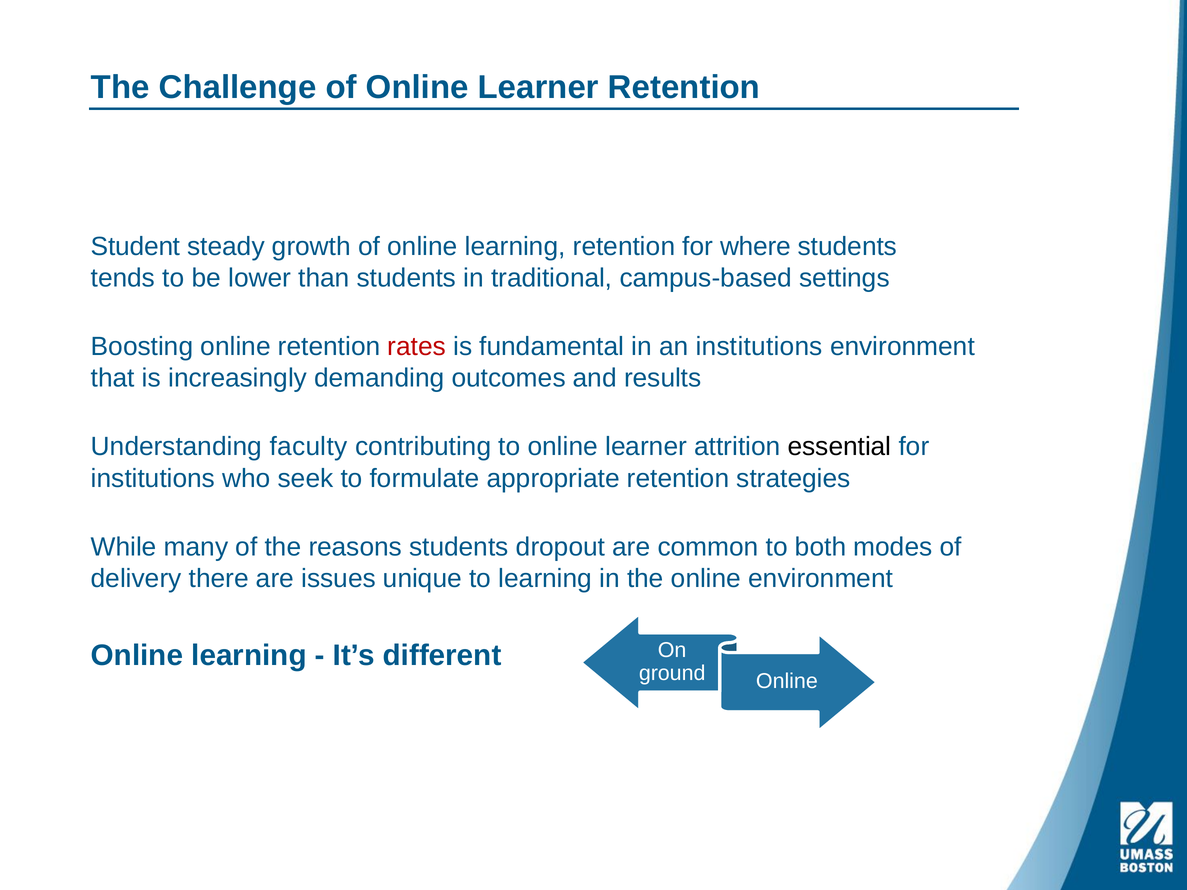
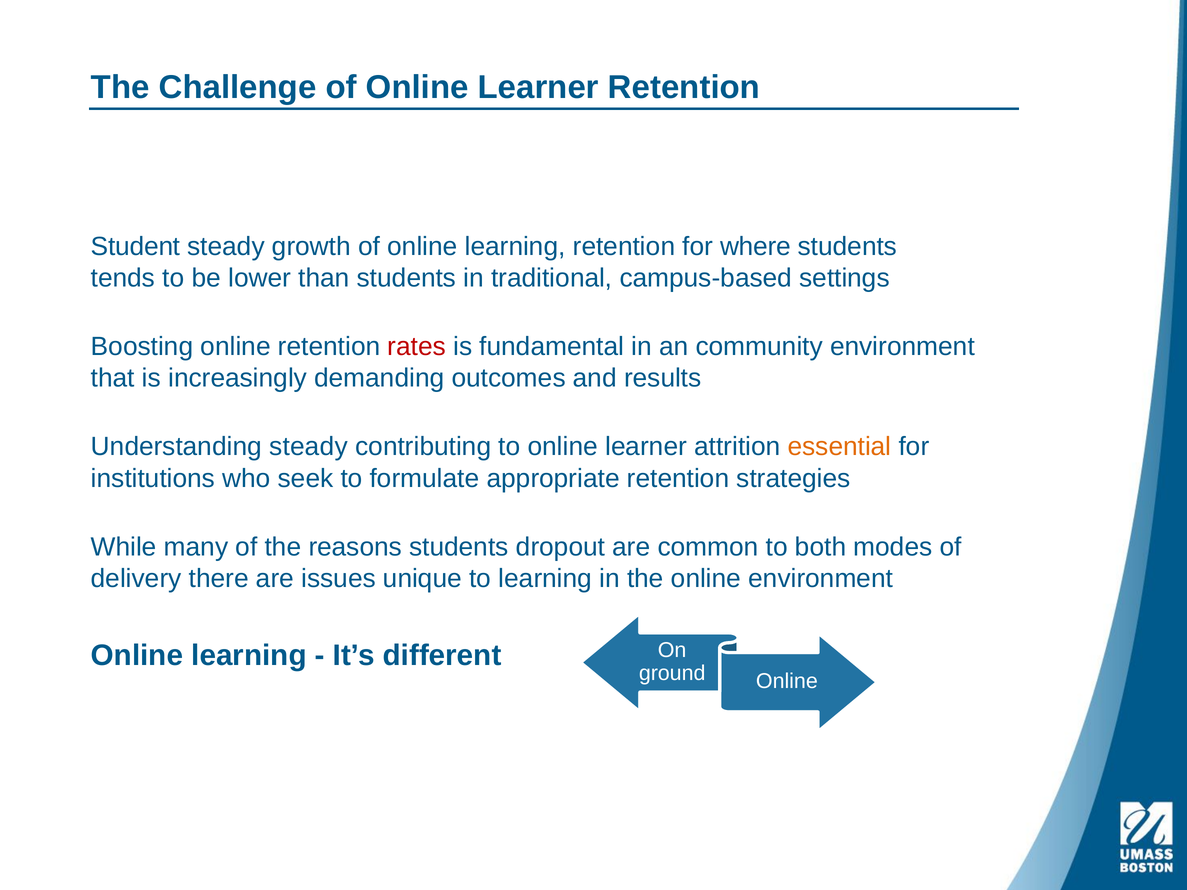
an institutions: institutions -> community
Understanding faculty: faculty -> steady
essential colour: black -> orange
